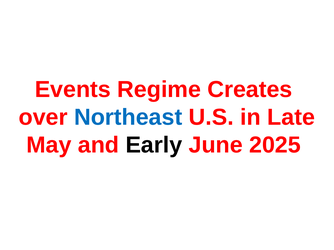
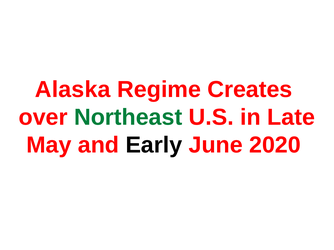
Events: Events -> Alaska
Northeast colour: blue -> green
2025: 2025 -> 2020
